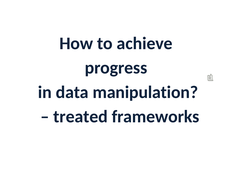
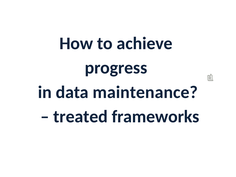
manipulation: manipulation -> maintenance
